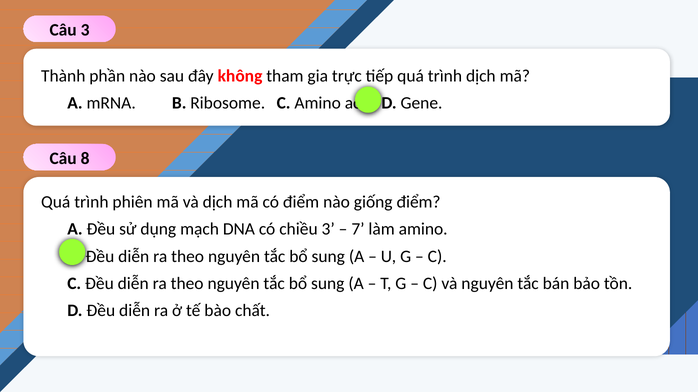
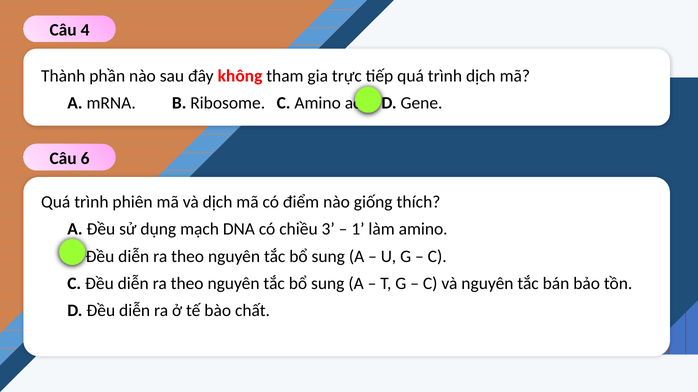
Câu 3: 3 -> 4
8: 8 -> 6
giống điểm: điểm -> thích
7: 7 -> 1
